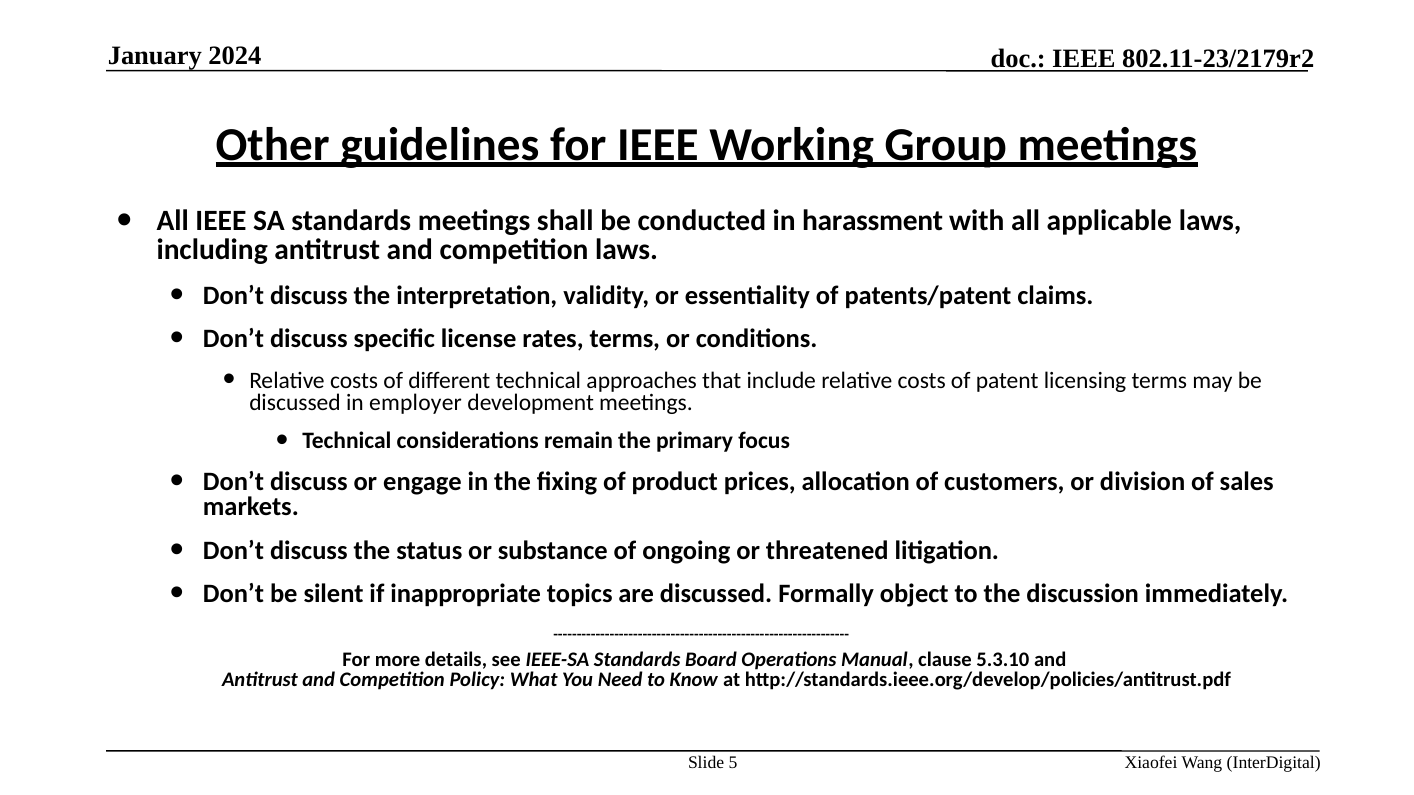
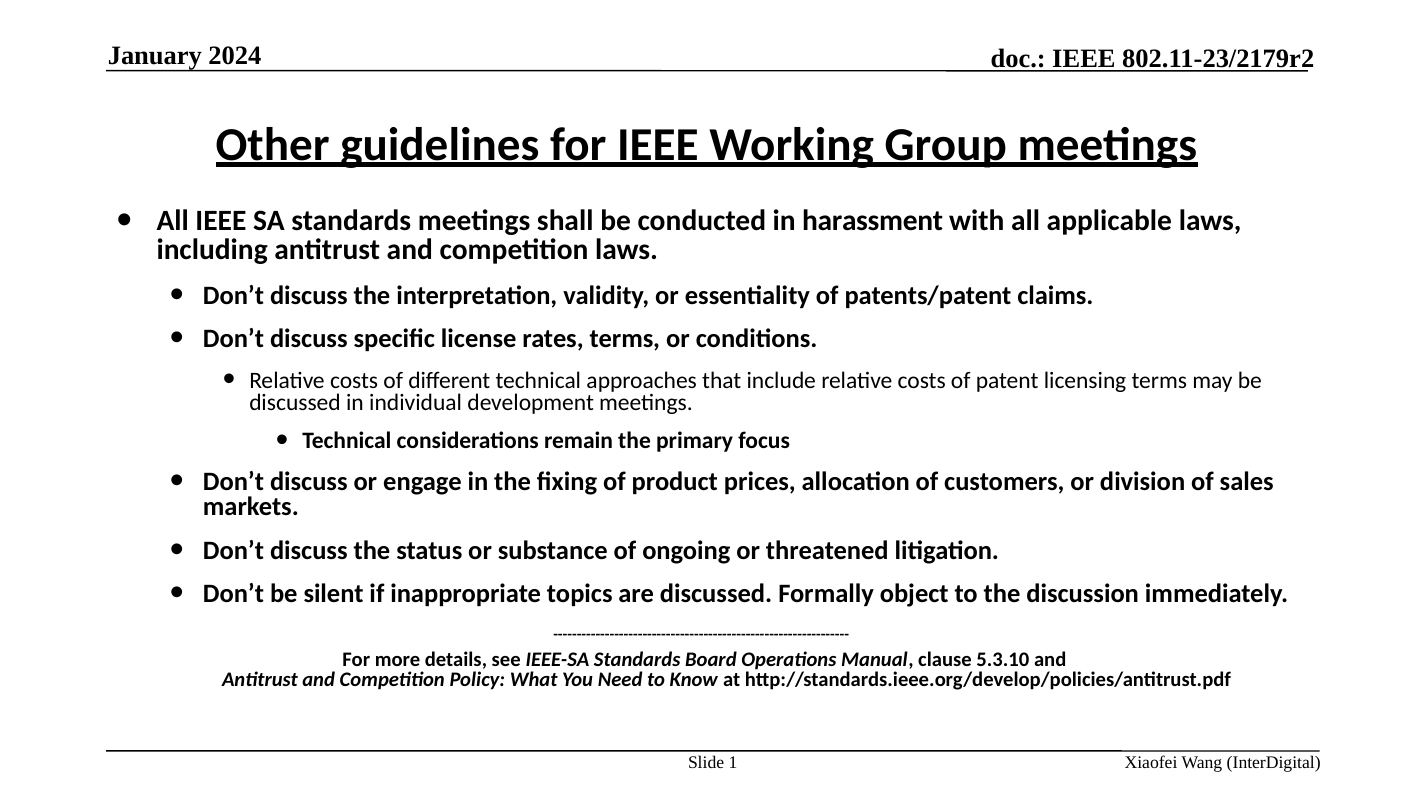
employer: employer -> individual
5: 5 -> 1
